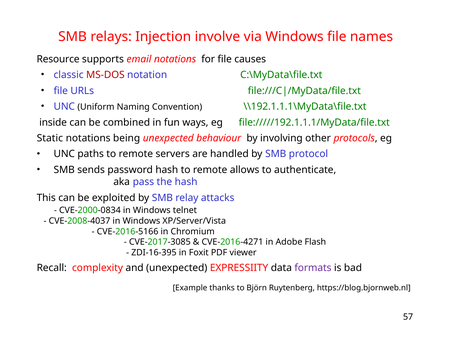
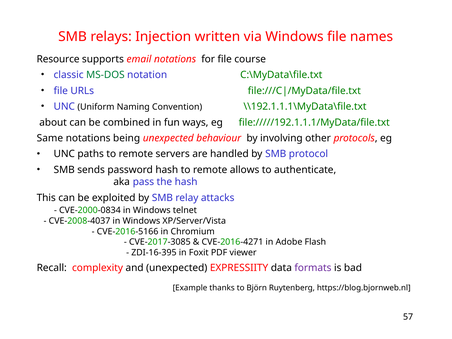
involve: involve -> written
causes: causes -> course
MS-DOS colour: red -> green
inside: inside -> about
Static: Static -> Same
